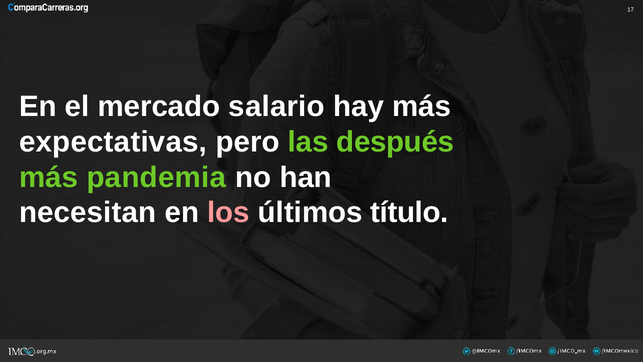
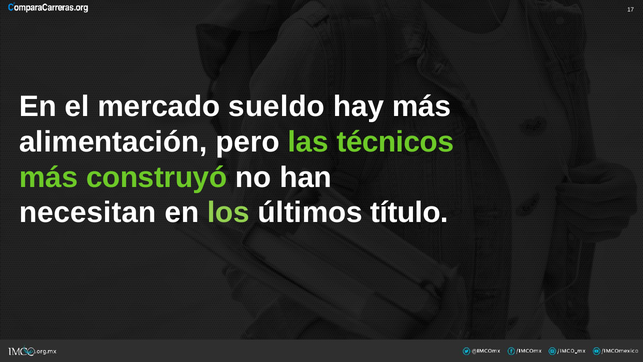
salario: salario -> sueldo
expectativas: expectativas -> alimentación
después: después -> técnicos
pandemia: pandemia -> construyó
los colour: pink -> light green
